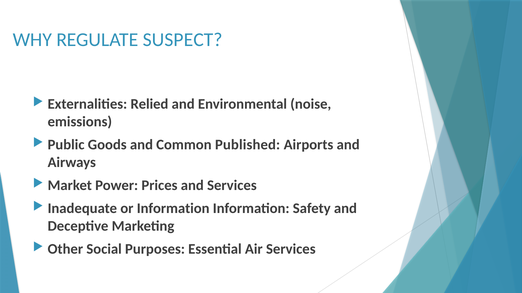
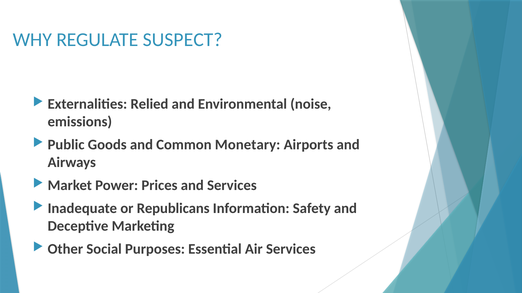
Published: Published -> Monetary
or Information: Information -> Republicans
